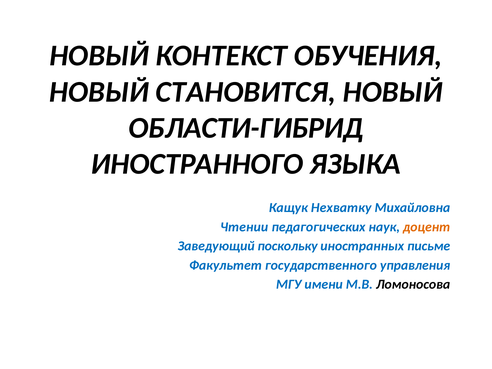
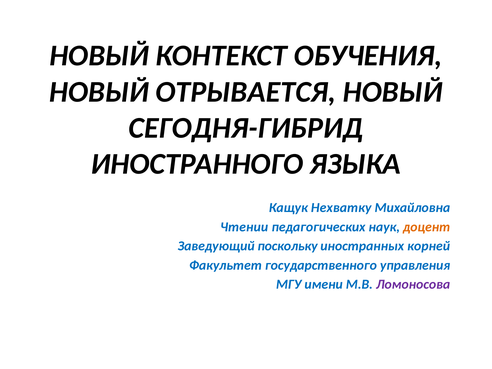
СТАНОВИТСЯ: СТАНОВИТСЯ -> ОТРЫВАЕТСЯ
ОБЛАСТИ-ГИБРИД: ОБЛАСТИ-ГИБРИД -> СЕГОДНЯ-ГИБРИД
письме: письме -> корней
Ломоносова colour: black -> purple
